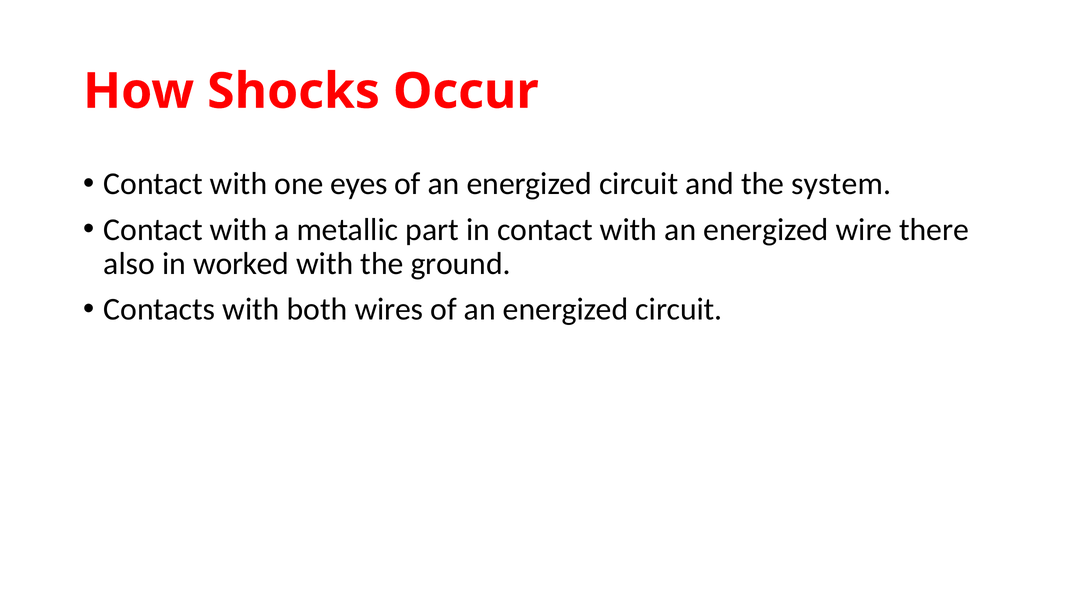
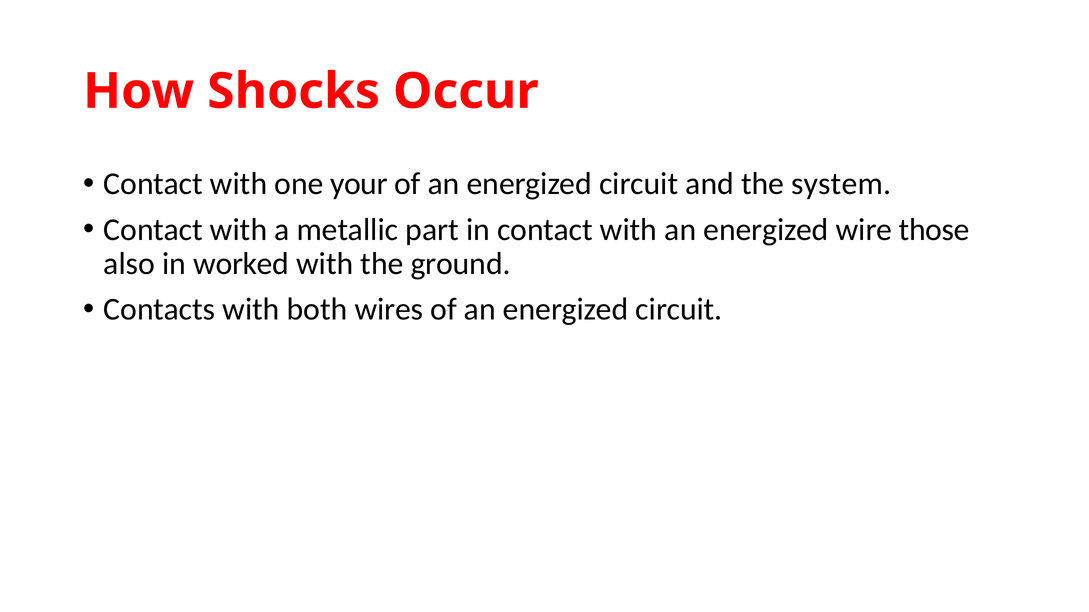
eyes: eyes -> your
there: there -> those
